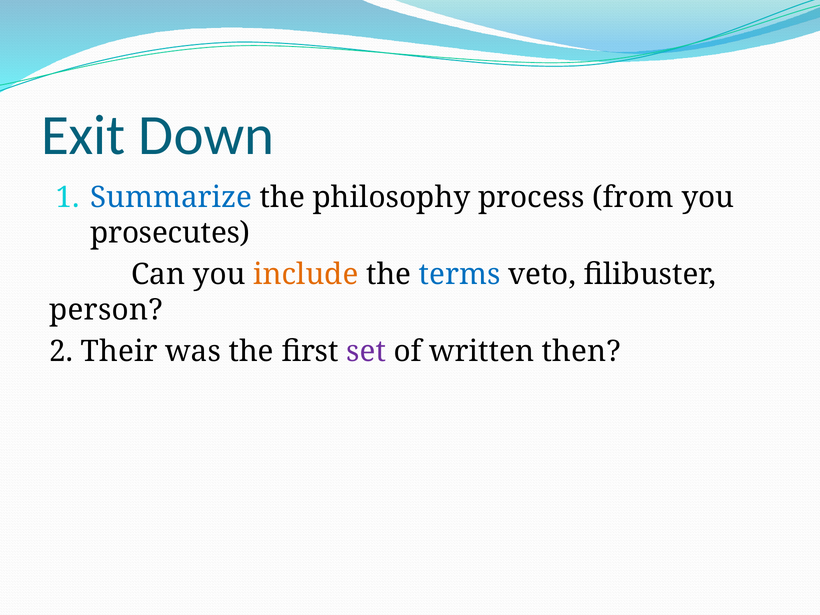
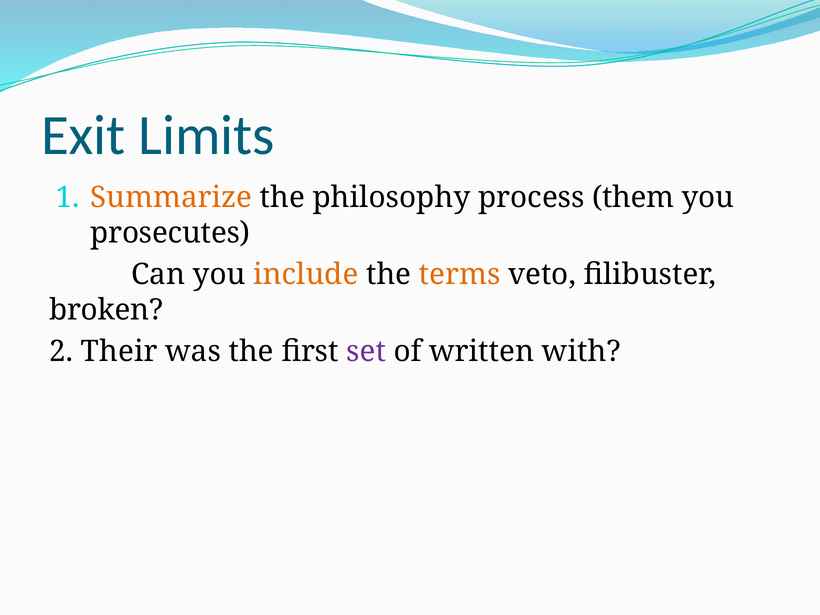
Down: Down -> Limits
Summarize colour: blue -> orange
from: from -> them
terms colour: blue -> orange
person: person -> broken
then: then -> with
